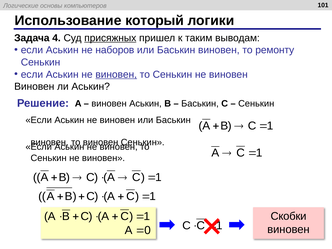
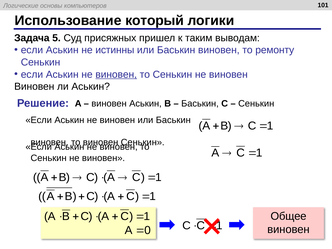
4: 4 -> 5
присяжных underline: present -> none
наборов: наборов -> истинны
Скобки: Скобки -> Общее
